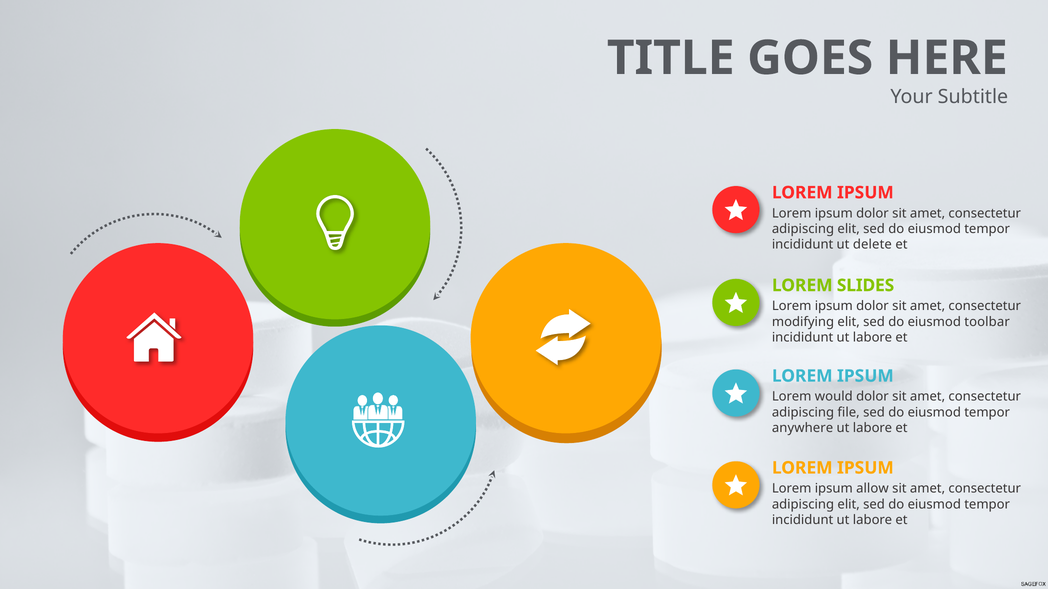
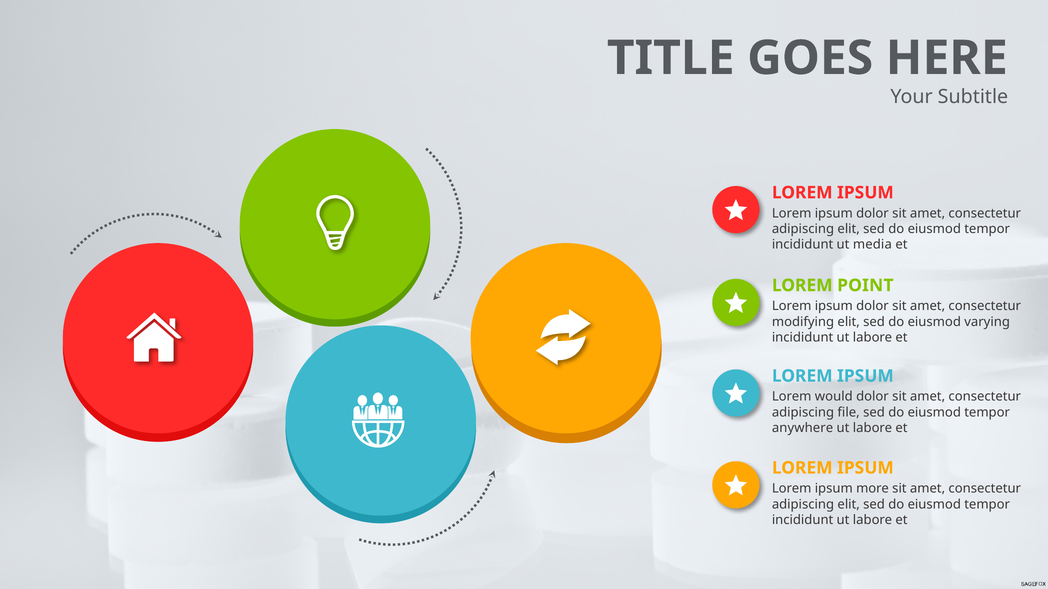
delete: delete -> media
SLIDES: SLIDES -> POINT
toolbar: toolbar -> varying
allow: allow -> more
